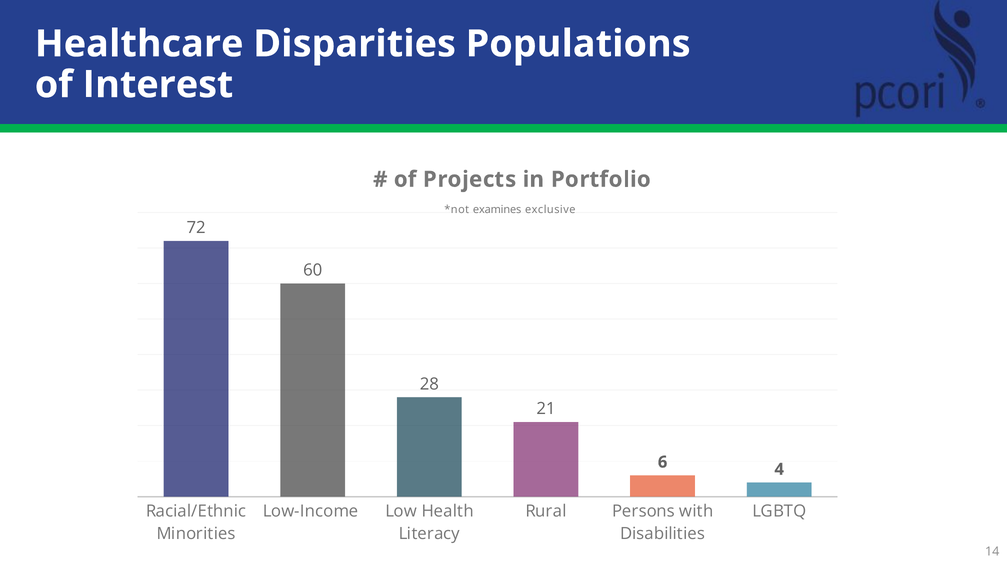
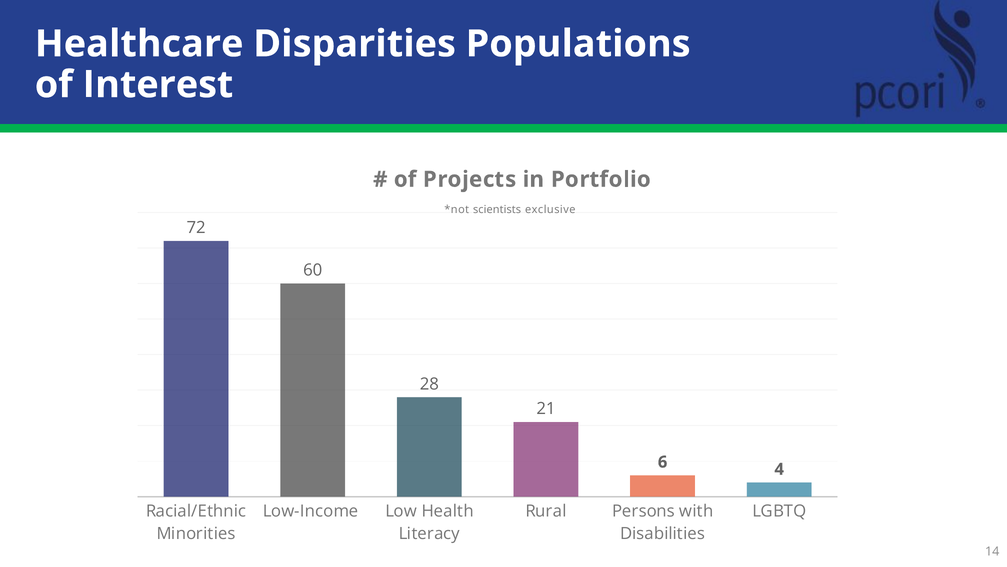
examines: examines -> scientists
